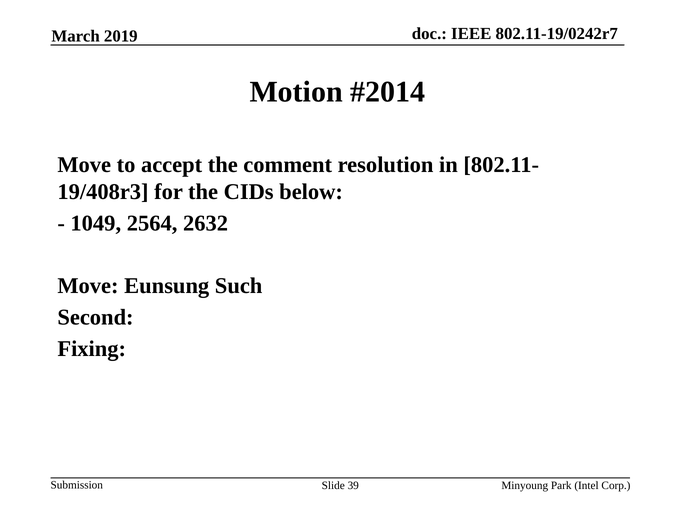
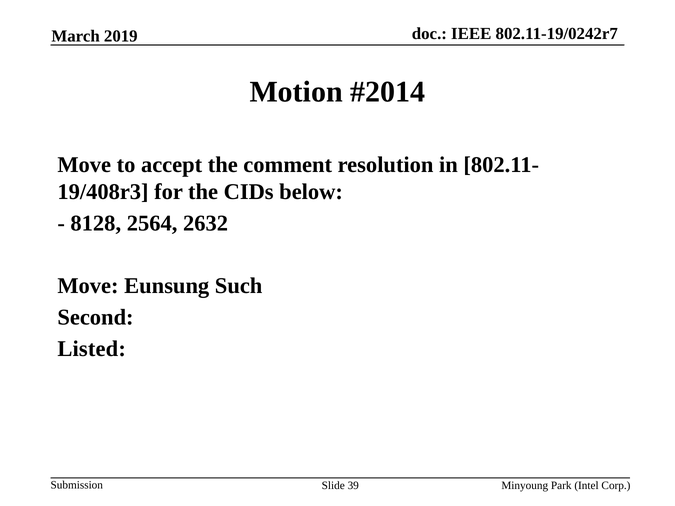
1049: 1049 -> 8128
Fixing: Fixing -> Listed
